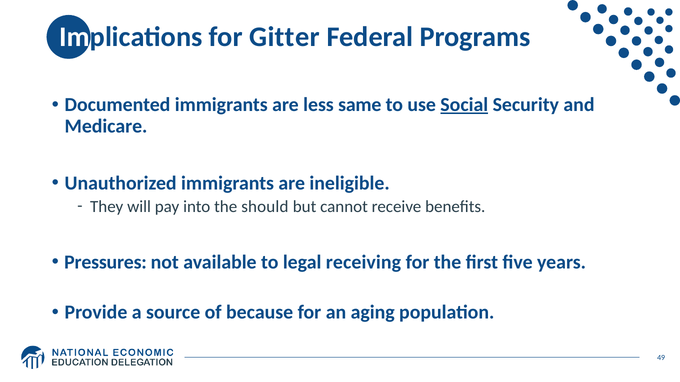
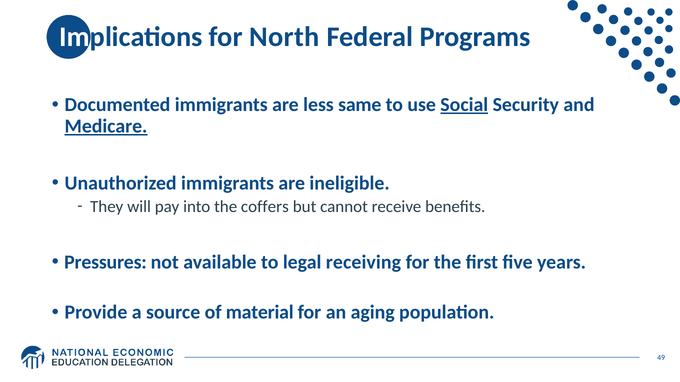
Gitter: Gitter -> North
Medicare underline: none -> present
should: should -> coffers
because: because -> material
